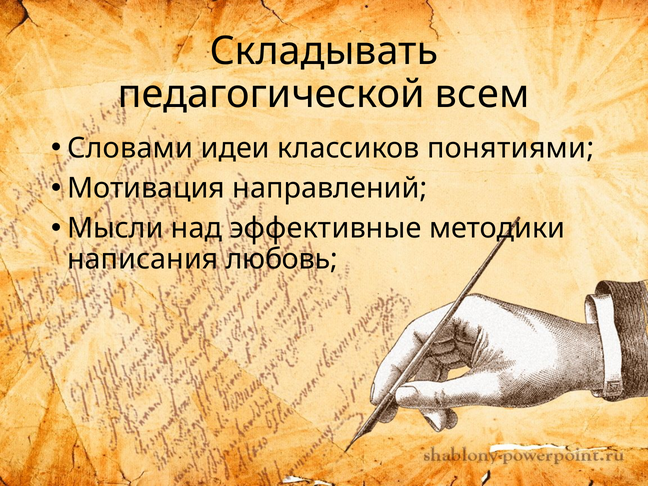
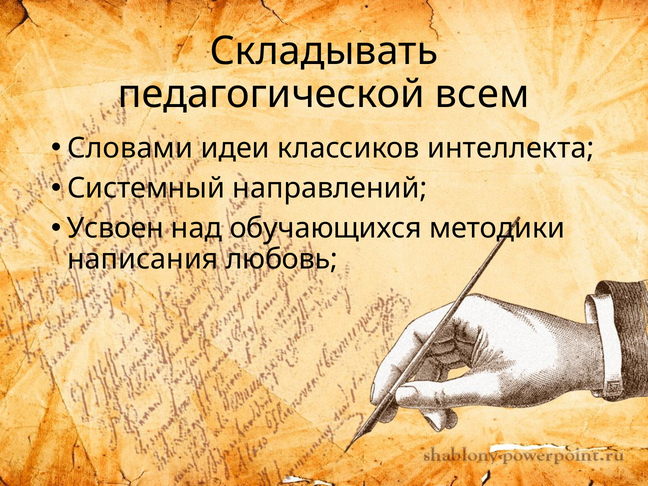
понятиями: понятиями -> интеллекта
Мотивация: Мотивация -> Системный
Мысли: Мысли -> Усвоен
эффективные: эффективные -> обучающихся
